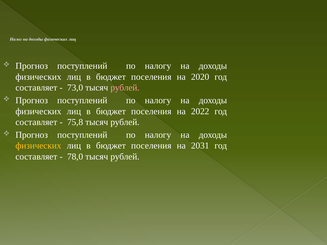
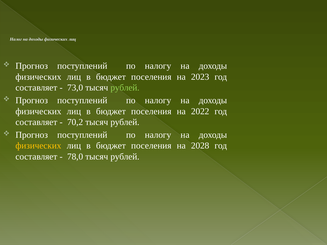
2020: 2020 -> 2023
рублей at (125, 88) colour: pink -> light green
75,8: 75,8 -> 70,2
2031: 2031 -> 2028
